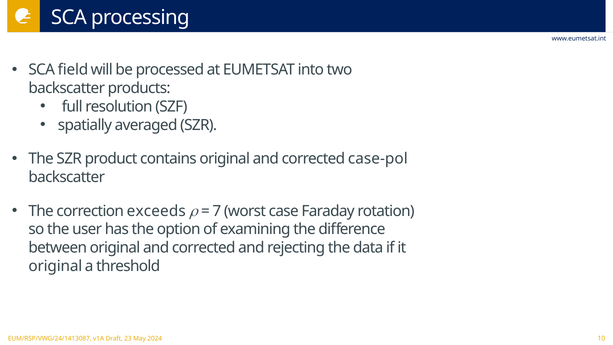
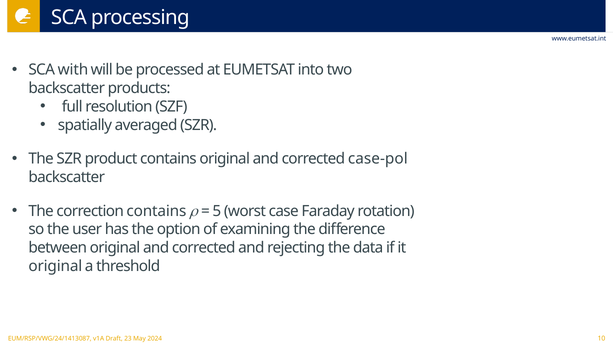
field: field -> with
correction exceeds: exceeds -> contains
7: 7 -> 5
